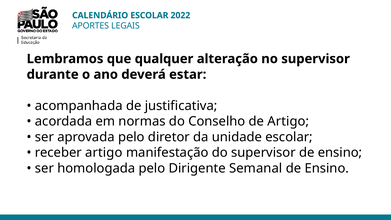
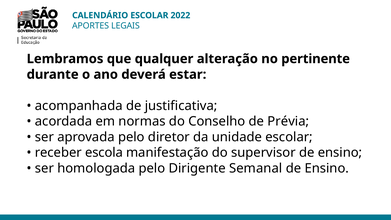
no supervisor: supervisor -> pertinente
de Artigo: Artigo -> Prévia
receber artigo: artigo -> escola
